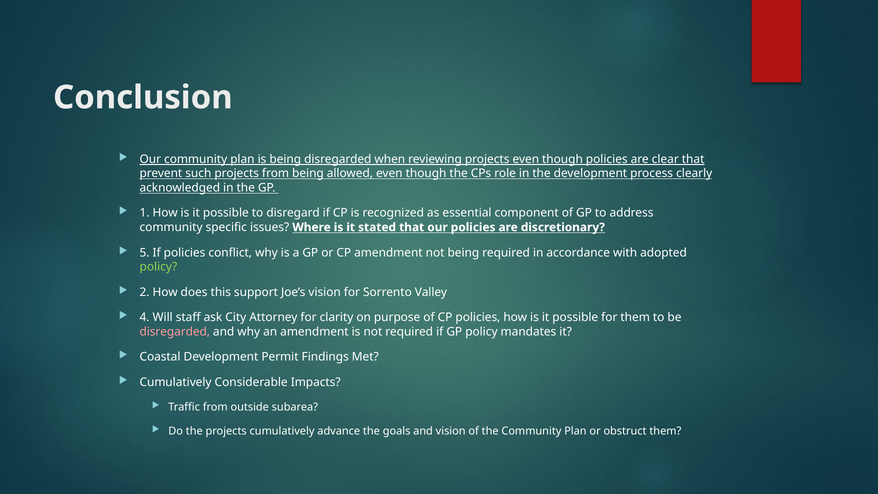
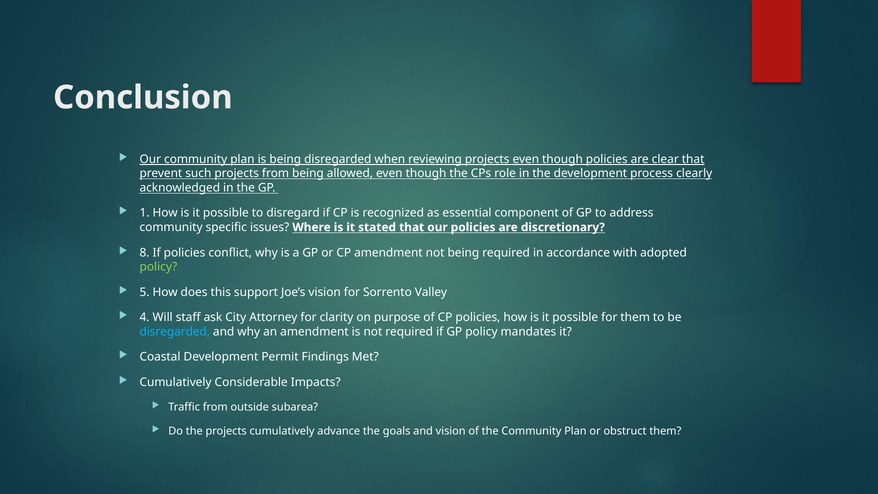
5: 5 -> 8
2: 2 -> 5
disregarded at (175, 332) colour: pink -> light blue
